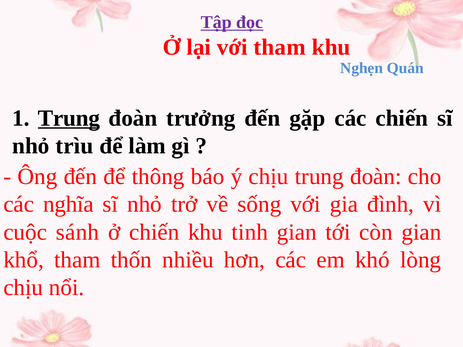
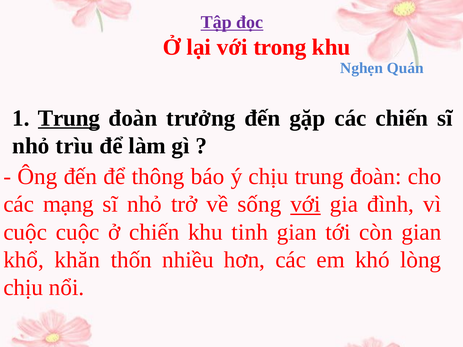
với tham: tham -> trong
nghĩa: nghĩa -> mạng
với at (306, 204) underline: none -> present
cuộc sánh: sánh -> cuộc
khổ tham: tham -> khăn
